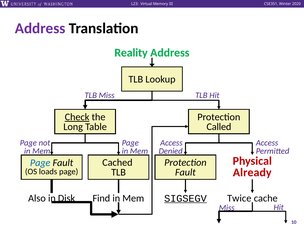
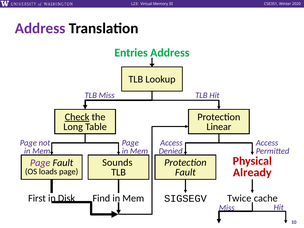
Reality: Reality -> Entries
Called: Called -> Linear
Cached: Cached -> Sounds
Page at (40, 163) colour: blue -> purple
Also: Also -> First
SIGSEGV underline: present -> none
